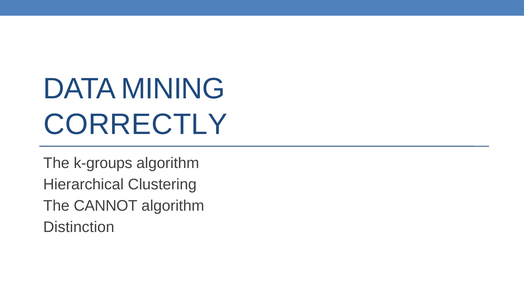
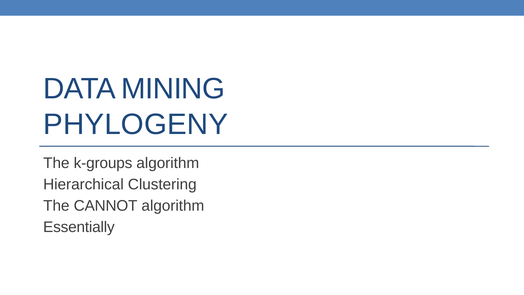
CORRECTLY: CORRECTLY -> PHYLOGENY
Distinction: Distinction -> Essentially
